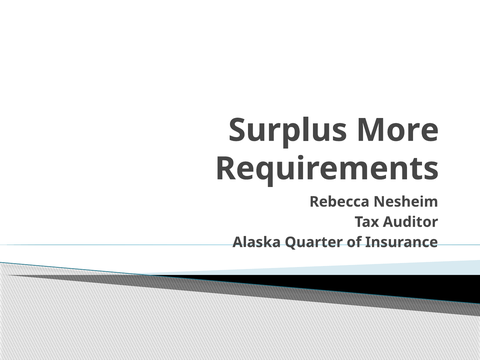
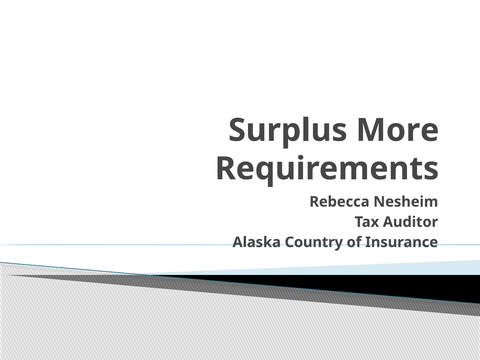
Quarter: Quarter -> Country
